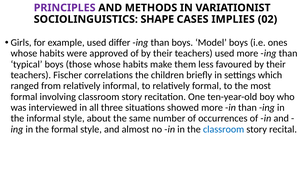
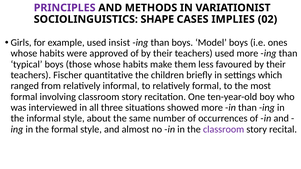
differ: differ -> insist
correlations: correlations -> quantitative
classroom at (224, 129) colour: blue -> purple
